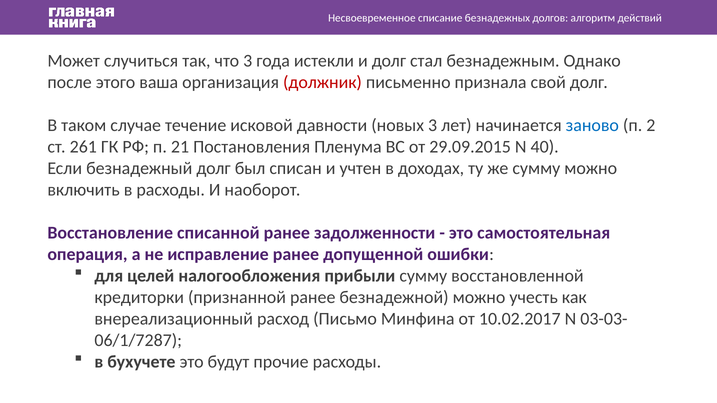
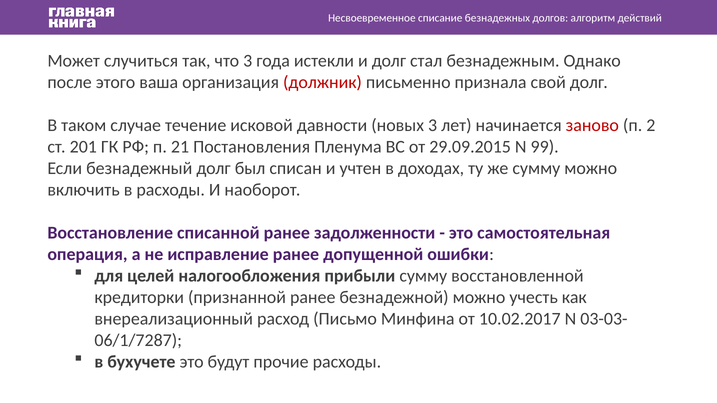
заново colour: blue -> red
261: 261 -> 201
40: 40 -> 99
